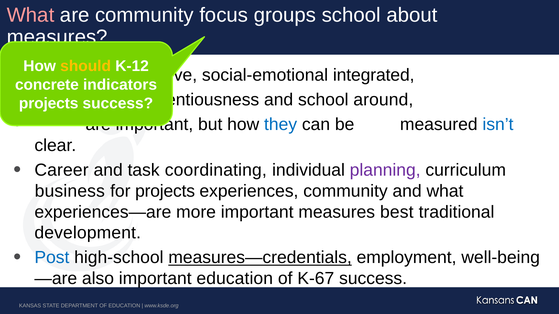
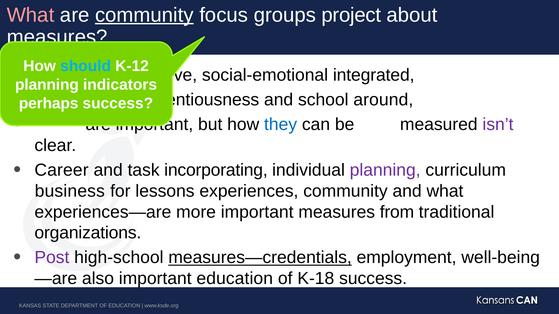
community at (144, 15) underline: none -> present
groups school: school -> project
should colour: yellow -> light blue
concrete at (47, 85): concrete -> planning
projects at (49, 104): projects -> perhaps
isn’t colour: blue -> purple
coordinating: coordinating -> incorporating
for projects: projects -> lessons
best: best -> from
development: development -> organizations
Post colour: blue -> purple
K-67: K-67 -> K-18
